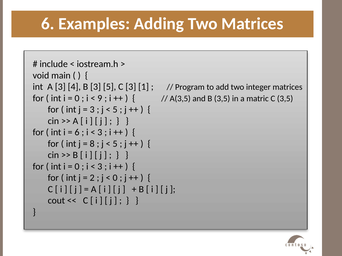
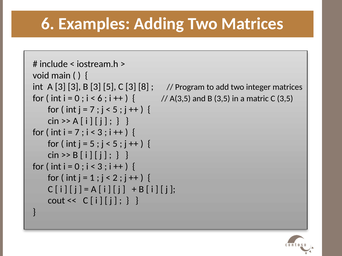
3 4: 4 -> 3
1: 1 -> 8
9 at (100, 98): 9 -> 6
3 at (92, 110): 3 -> 7
6 at (77, 133): 6 -> 7
8 at (92, 144): 8 -> 5
2: 2 -> 1
0 at (115, 178): 0 -> 2
